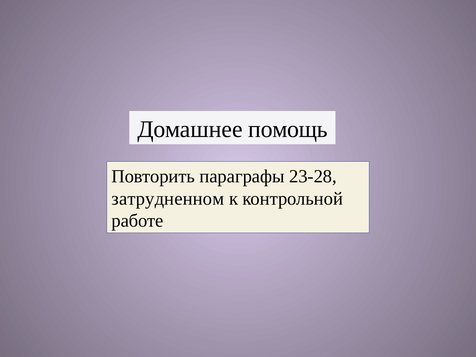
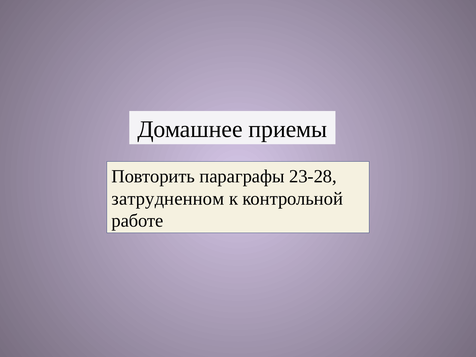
помощь: помощь -> приемы
